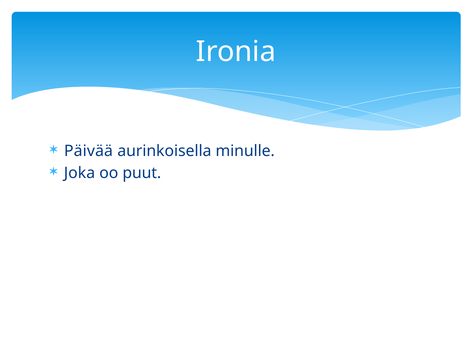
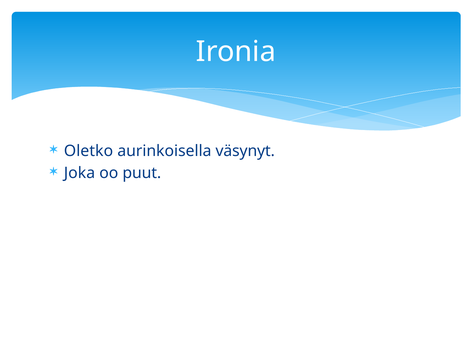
Päivää: Päivää -> Oletko
minulle: minulle -> väsynyt
